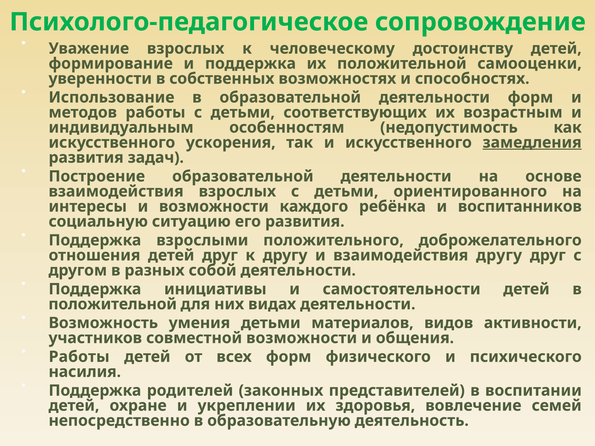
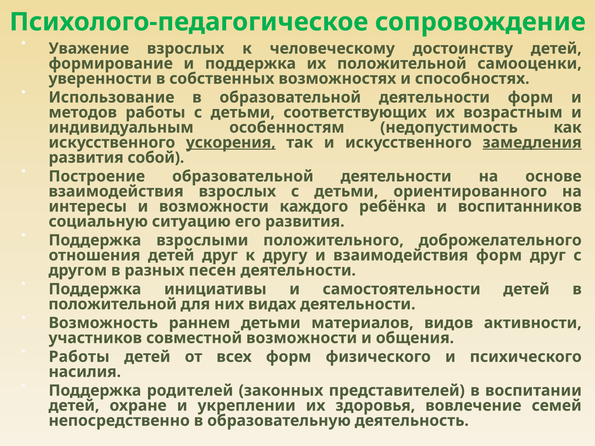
ускорения underline: none -> present
задач: задач -> собой
взаимодействия другу: другу -> форм
собой: собой -> песен
умения: умения -> раннем
